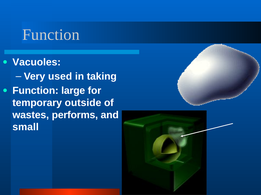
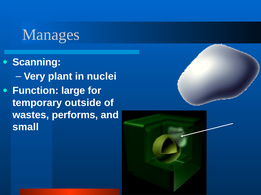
Function at (51, 35): Function -> Manages
Vacuoles: Vacuoles -> Scanning
used: used -> plant
taking: taking -> nuclei
